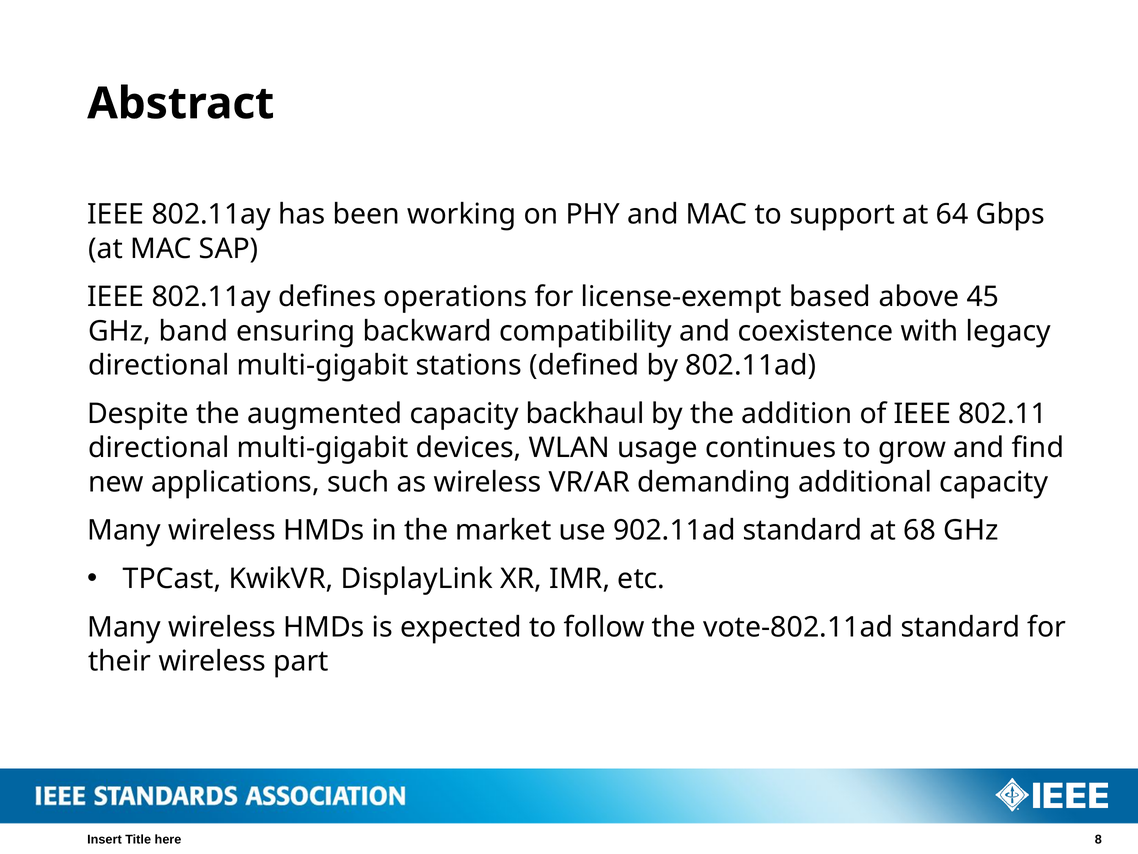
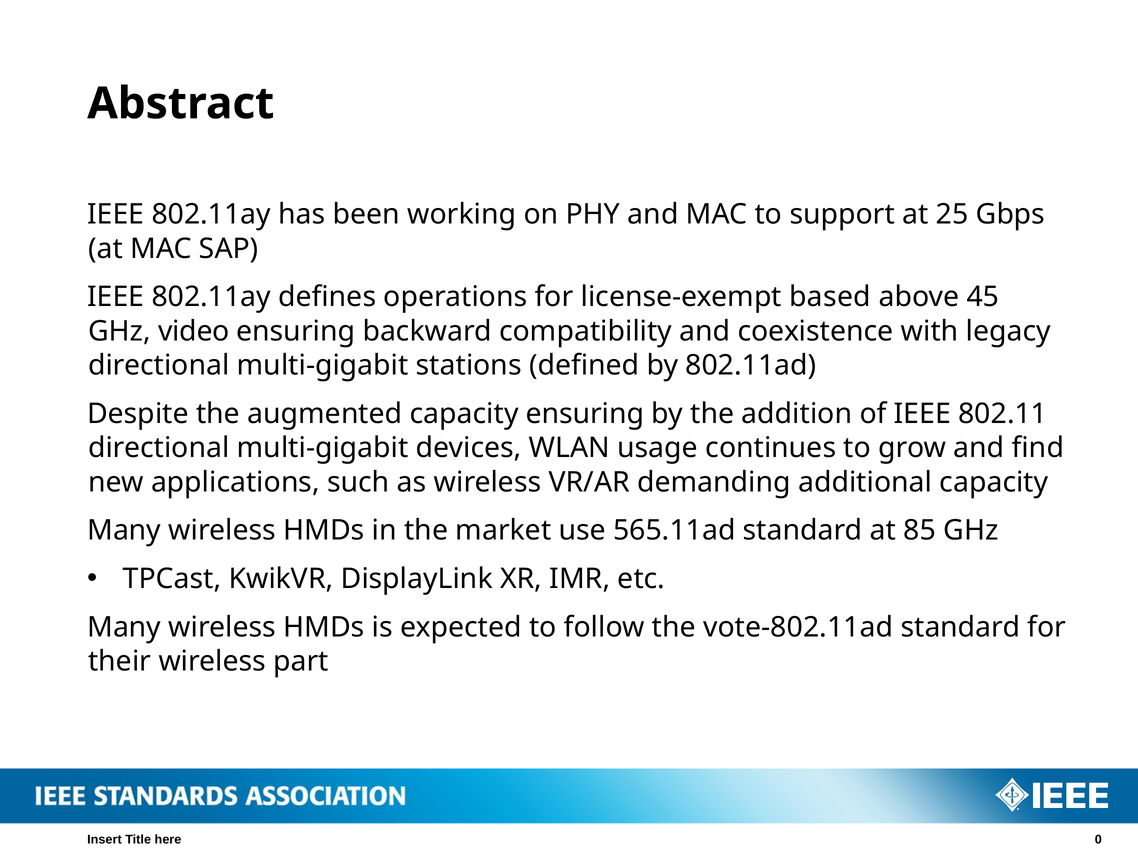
64: 64 -> 25
band: band -> video
capacity backhaul: backhaul -> ensuring
902.11ad: 902.11ad -> 565.11ad
68: 68 -> 85
8: 8 -> 0
